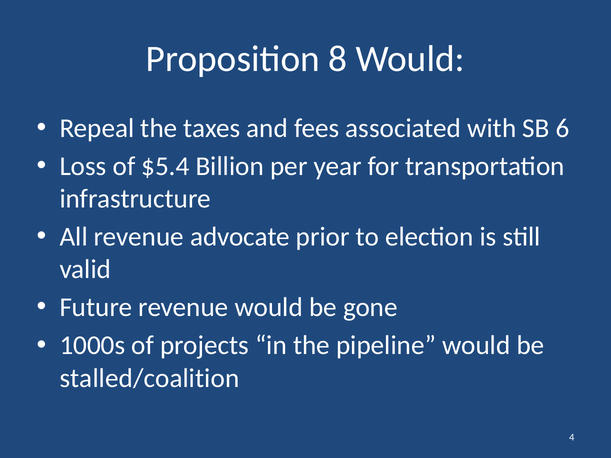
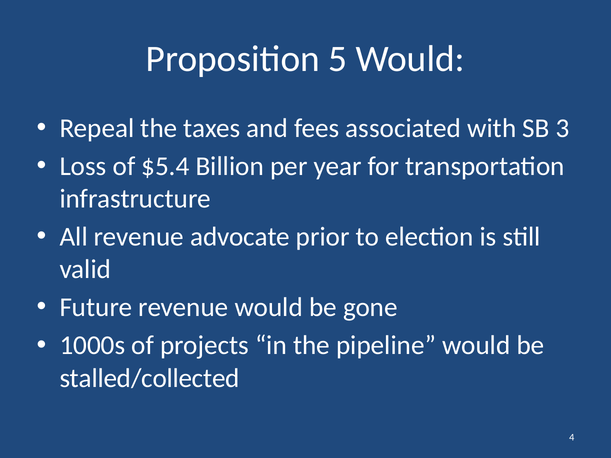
8: 8 -> 5
6: 6 -> 3
stalled/coalition: stalled/coalition -> stalled/collected
